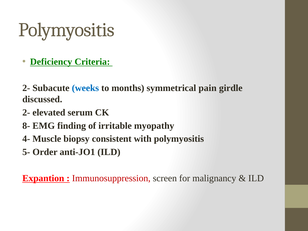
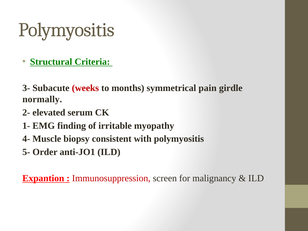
Deficiency: Deficiency -> Structural
2- at (26, 88): 2- -> 3-
weeks colour: blue -> red
discussed: discussed -> normally
8-: 8- -> 1-
